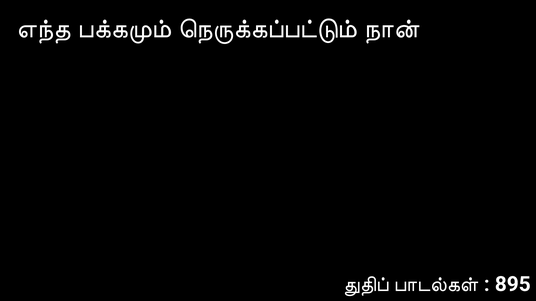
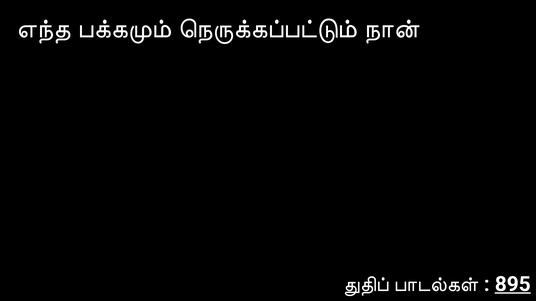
895 underline: none -> present
